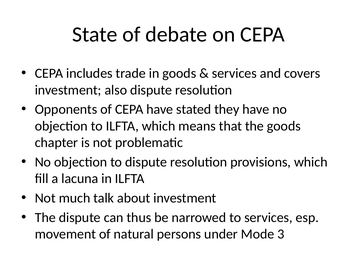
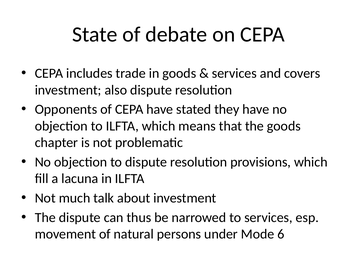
3: 3 -> 6
